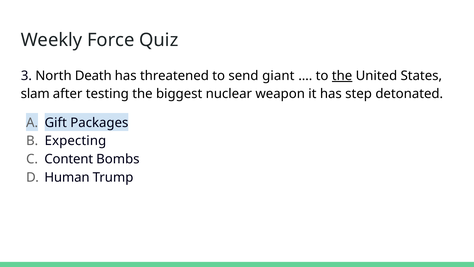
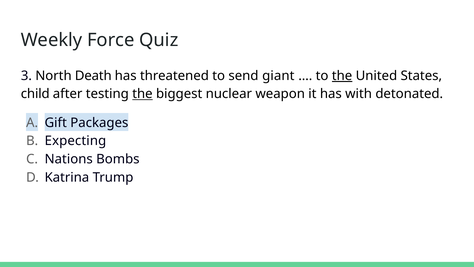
slam: slam -> child
the at (142, 94) underline: none -> present
step: step -> with
Content: Content -> Nations
Human: Human -> Katrina
